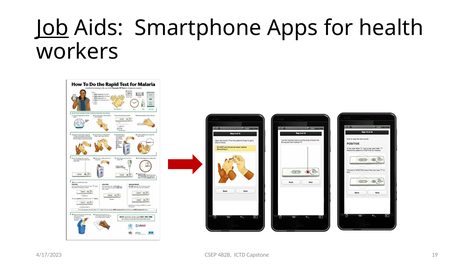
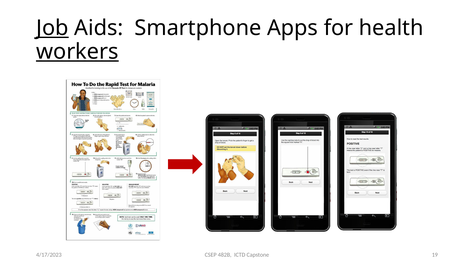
workers underline: none -> present
